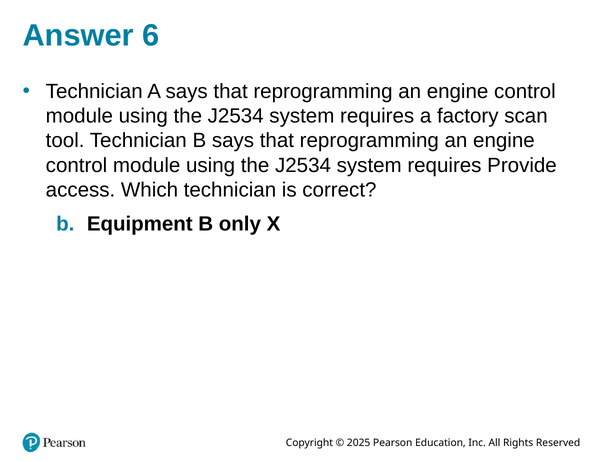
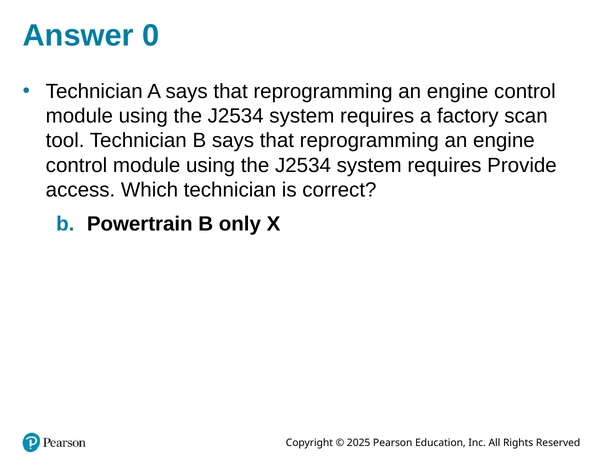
6: 6 -> 0
Equipment: Equipment -> Powertrain
